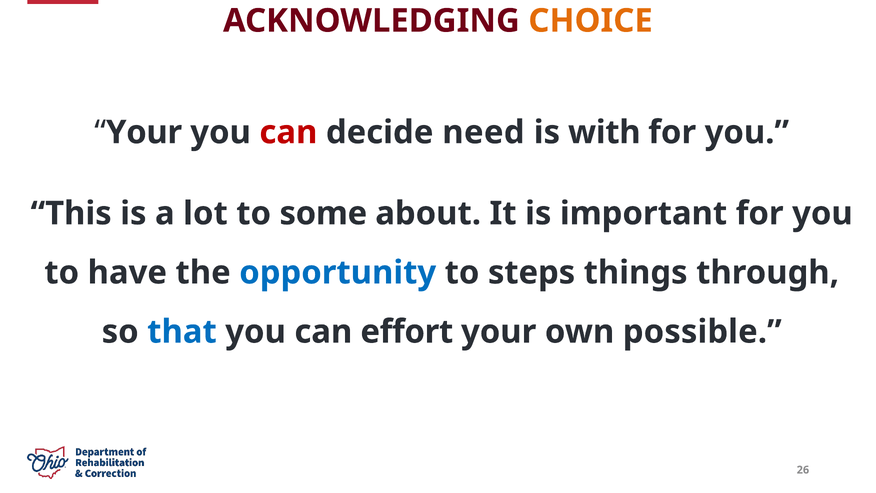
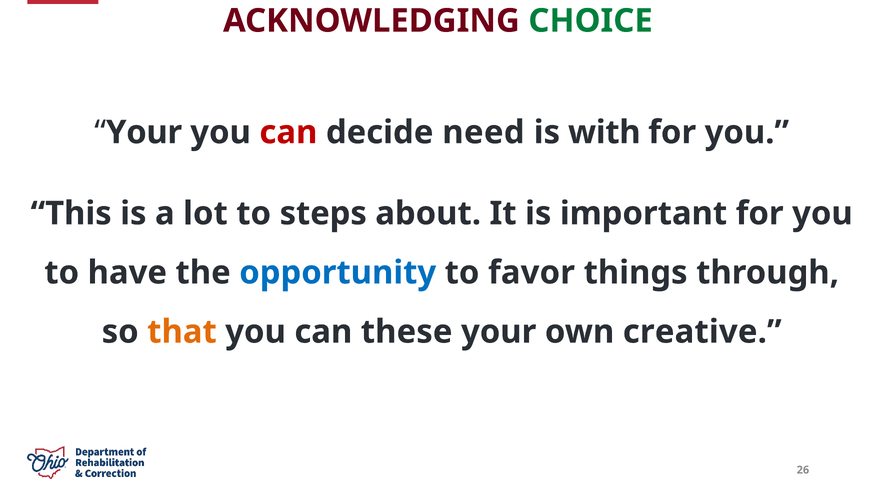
CHOICE colour: orange -> green
some: some -> steps
steps: steps -> favor
that colour: blue -> orange
effort: effort -> these
possible: possible -> creative
